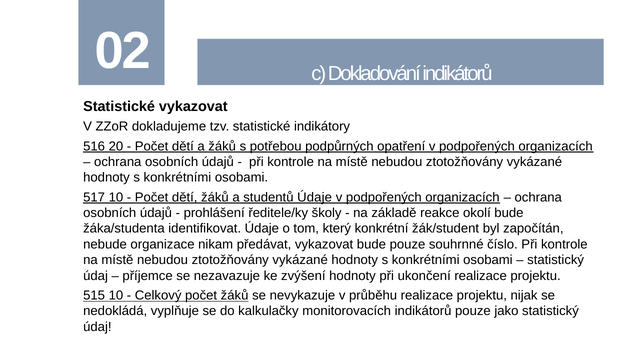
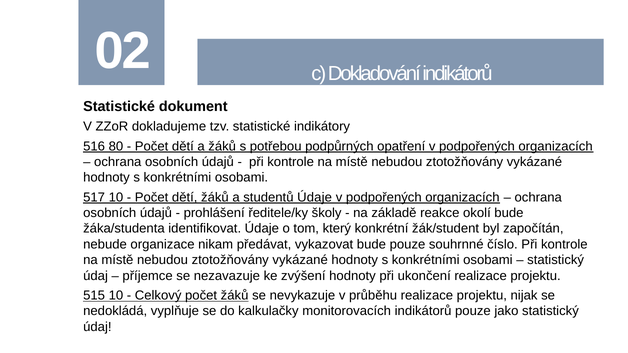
Statistické vykazovat: vykazovat -> dokument
20: 20 -> 80
